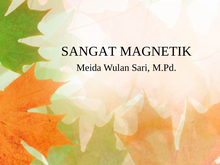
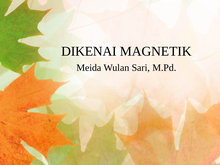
SANGAT: SANGAT -> DIKENAI
